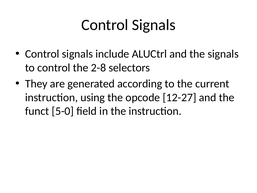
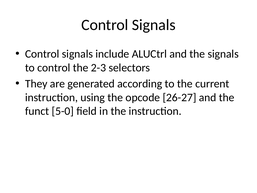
2-8: 2-8 -> 2-3
12-27: 12-27 -> 26-27
